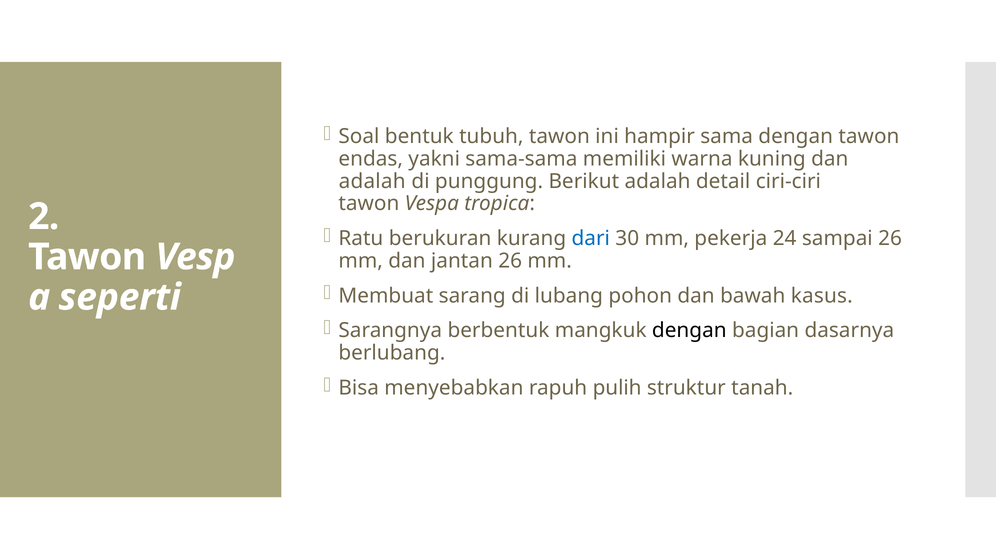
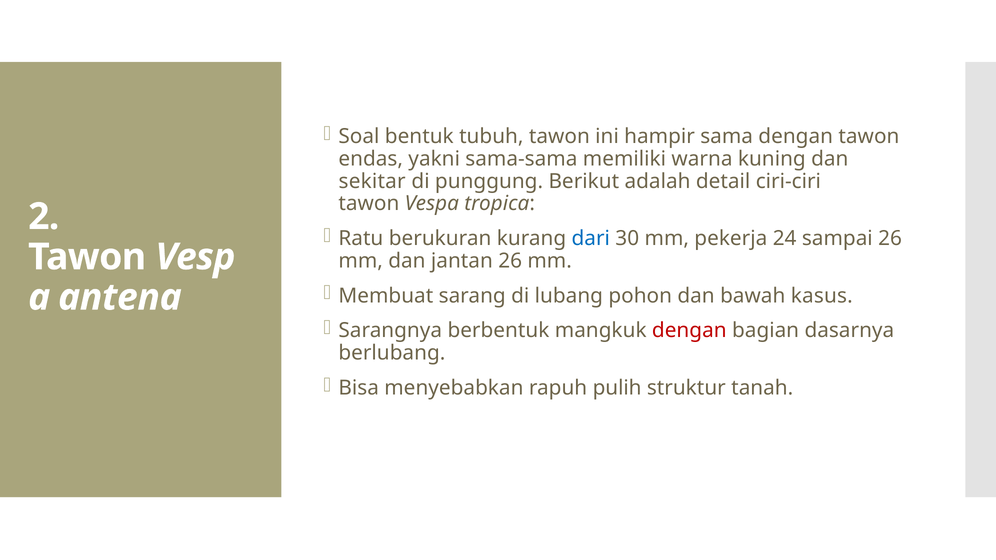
adalah at (372, 181): adalah -> sekitar
seperti: seperti -> antena
dengan at (689, 331) colour: black -> red
